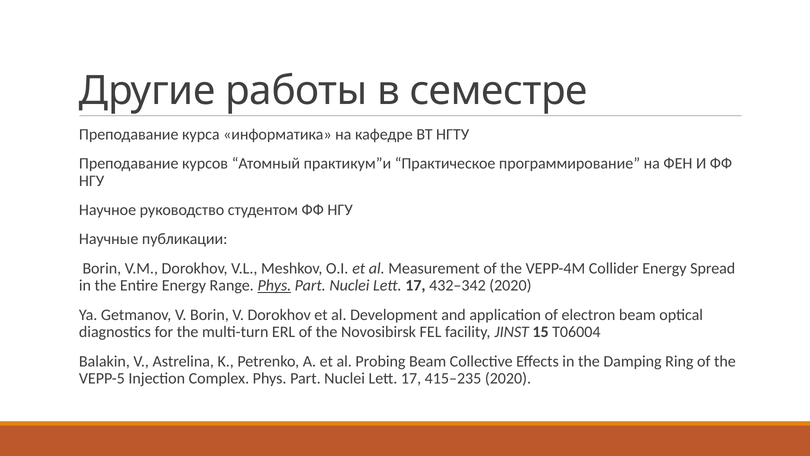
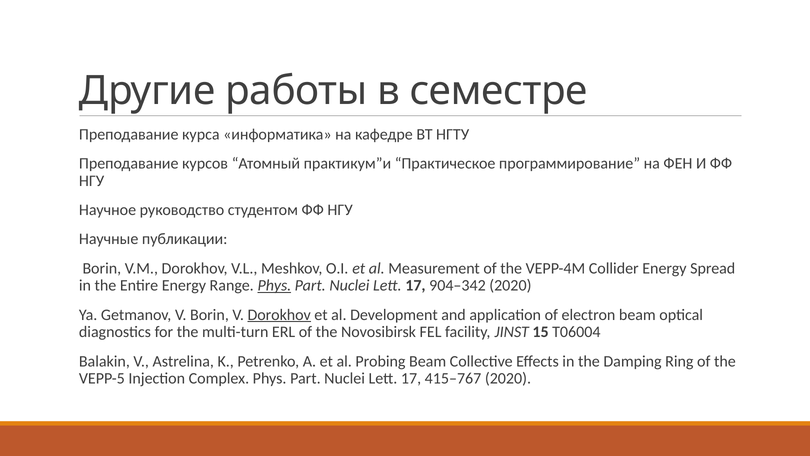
432–342: 432–342 -> 904–342
Dorokhov at (279, 315) underline: none -> present
415–235: 415–235 -> 415–767
